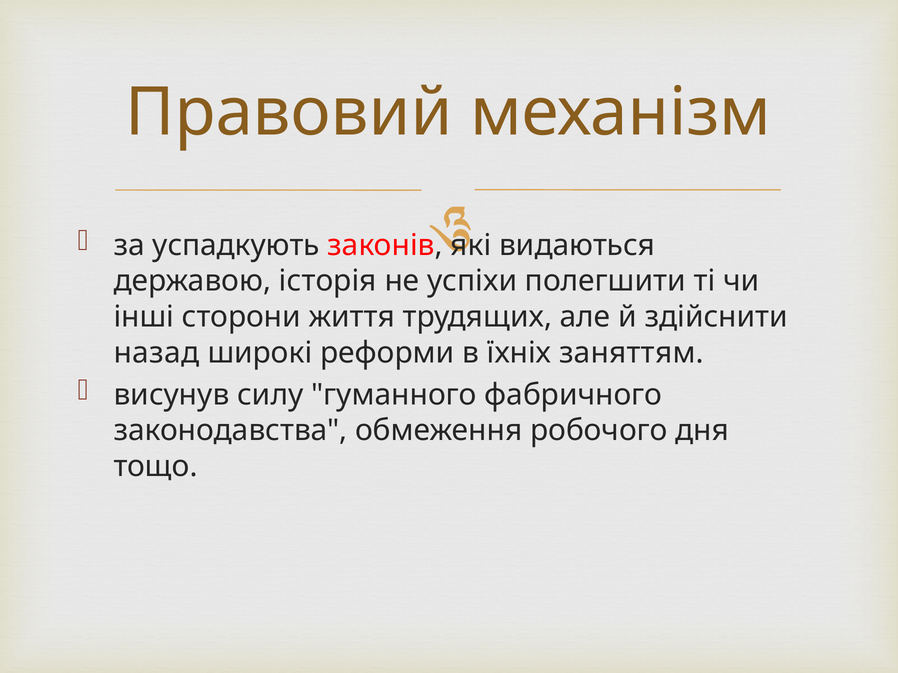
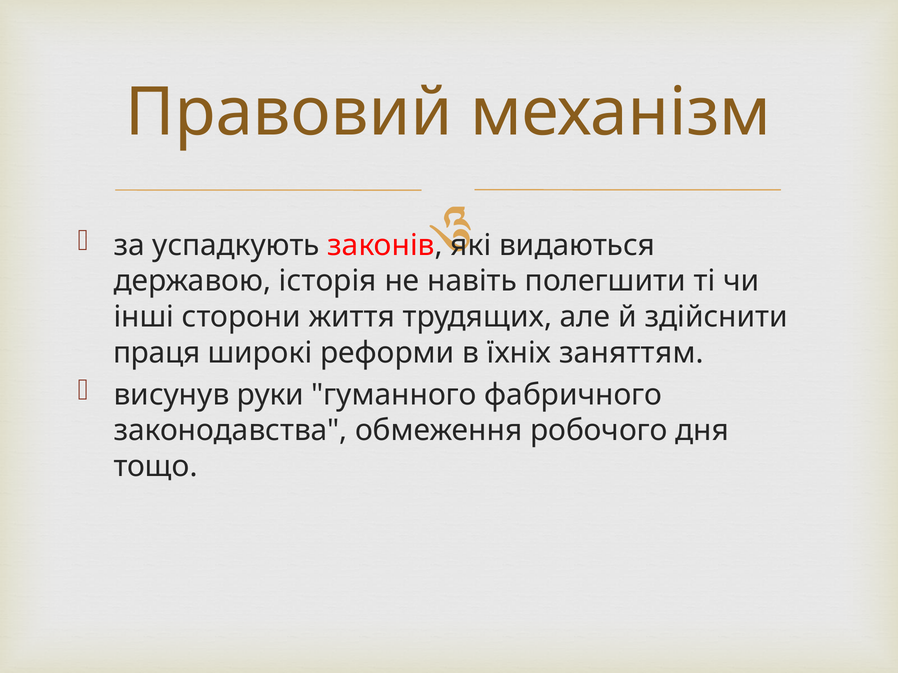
успіхи: успіхи -> навіть
назад: назад -> праця
силу: силу -> руки
